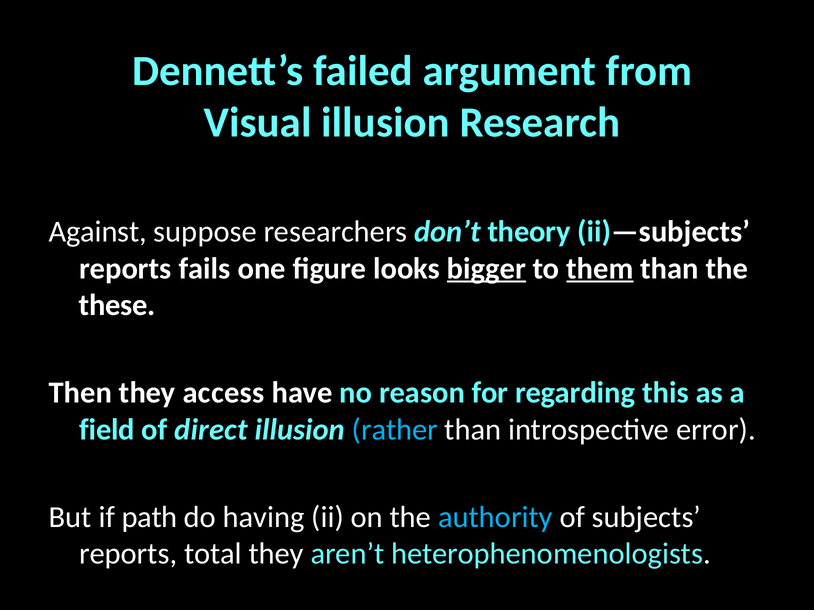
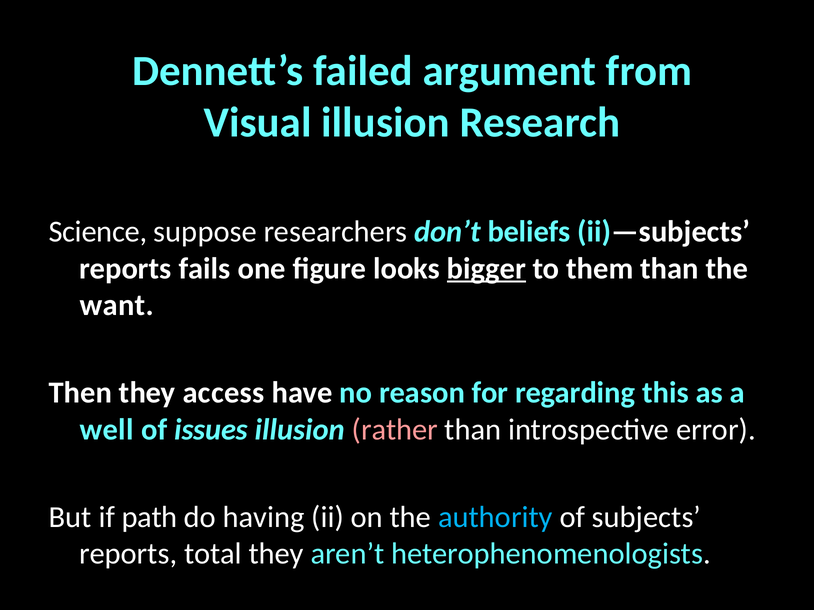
Against: Against -> Science
theory: theory -> beliefs
them underline: present -> none
these: these -> want
field: field -> well
direct: direct -> issues
rather colour: light blue -> pink
